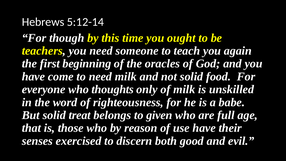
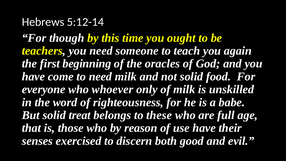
thoughts: thoughts -> whoever
given: given -> these
